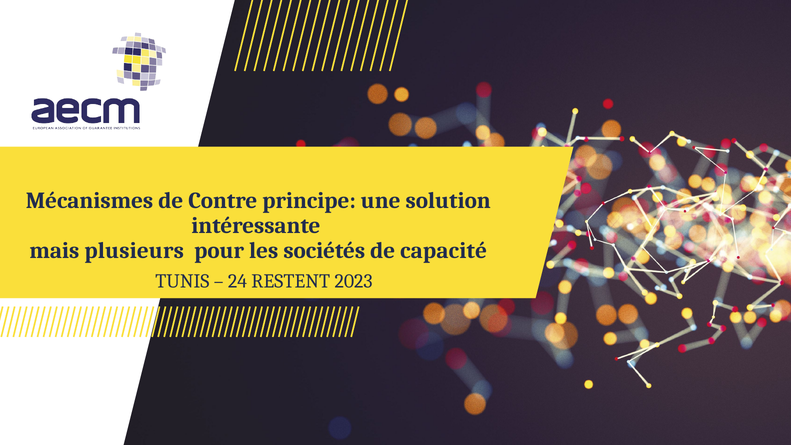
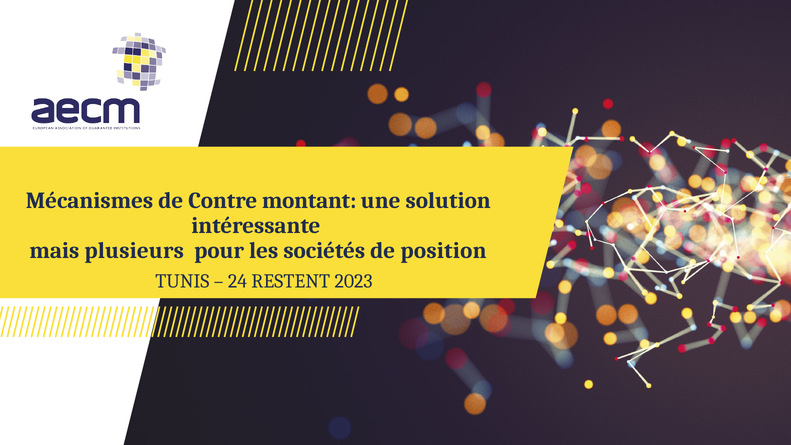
principe: principe -> montant
capacité: capacité -> position
